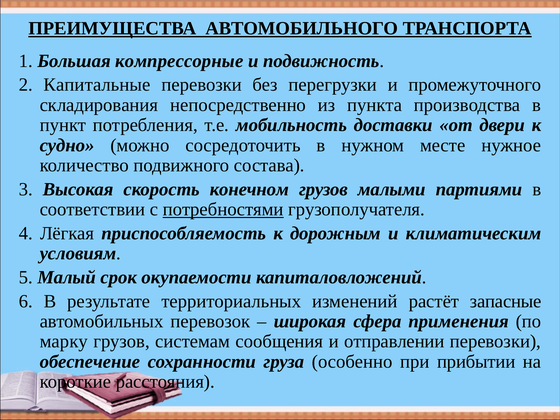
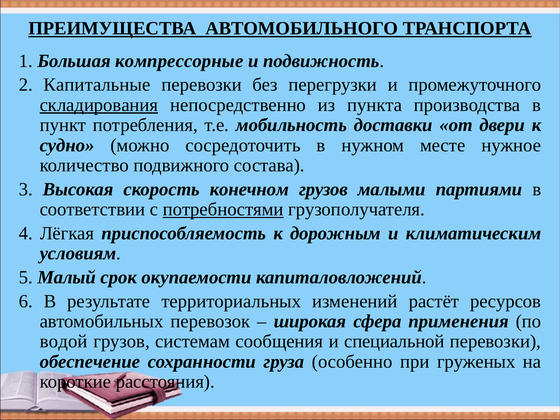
складирования underline: none -> present
запасные: запасные -> ресурсов
марку: марку -> водой
отправлении: отправлении -> специальной
прибытии: прибытии -> груженых
